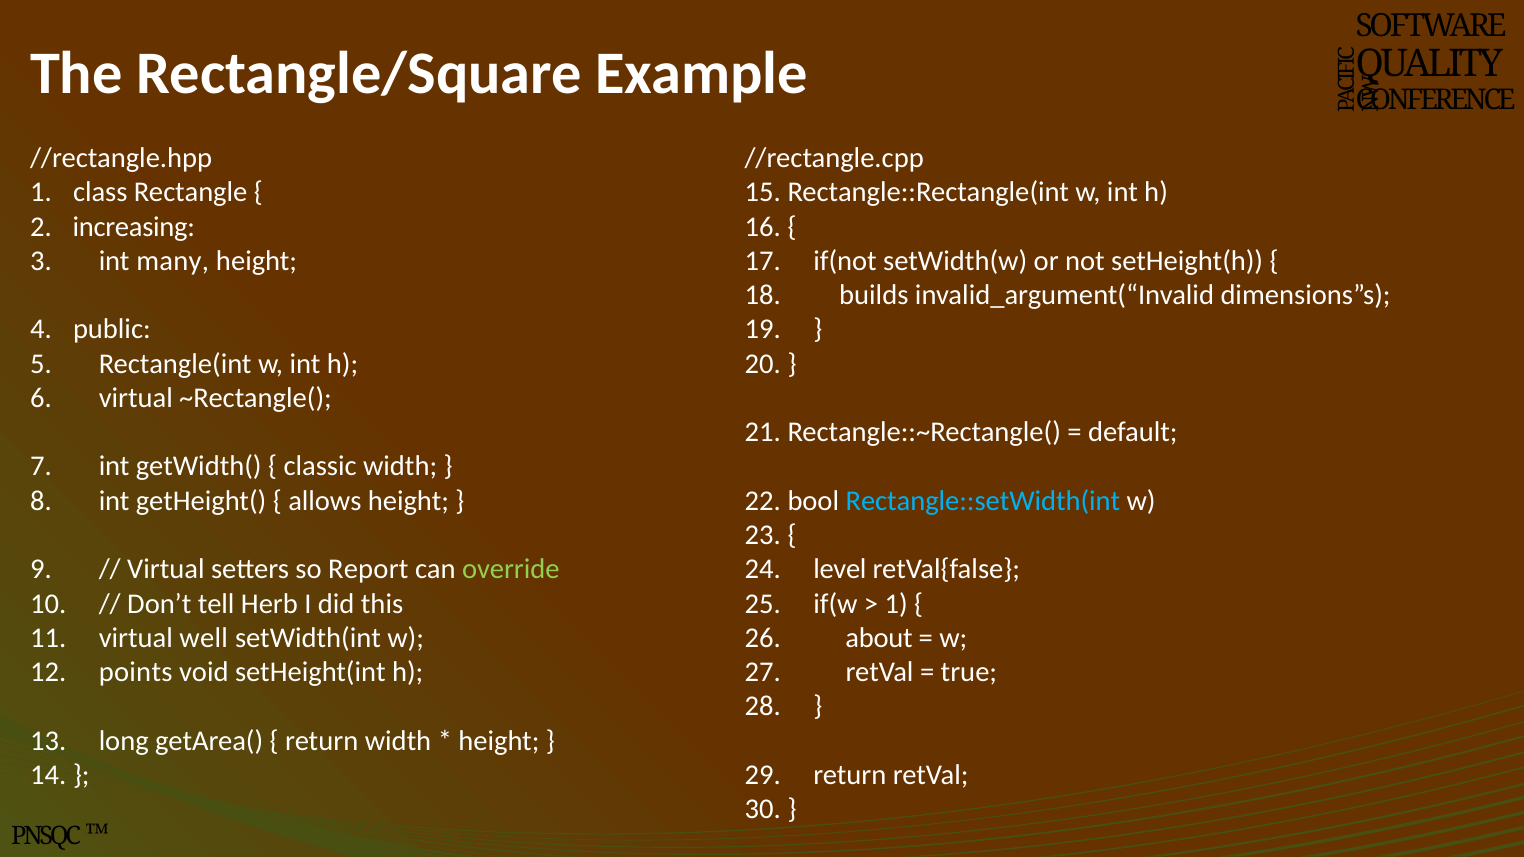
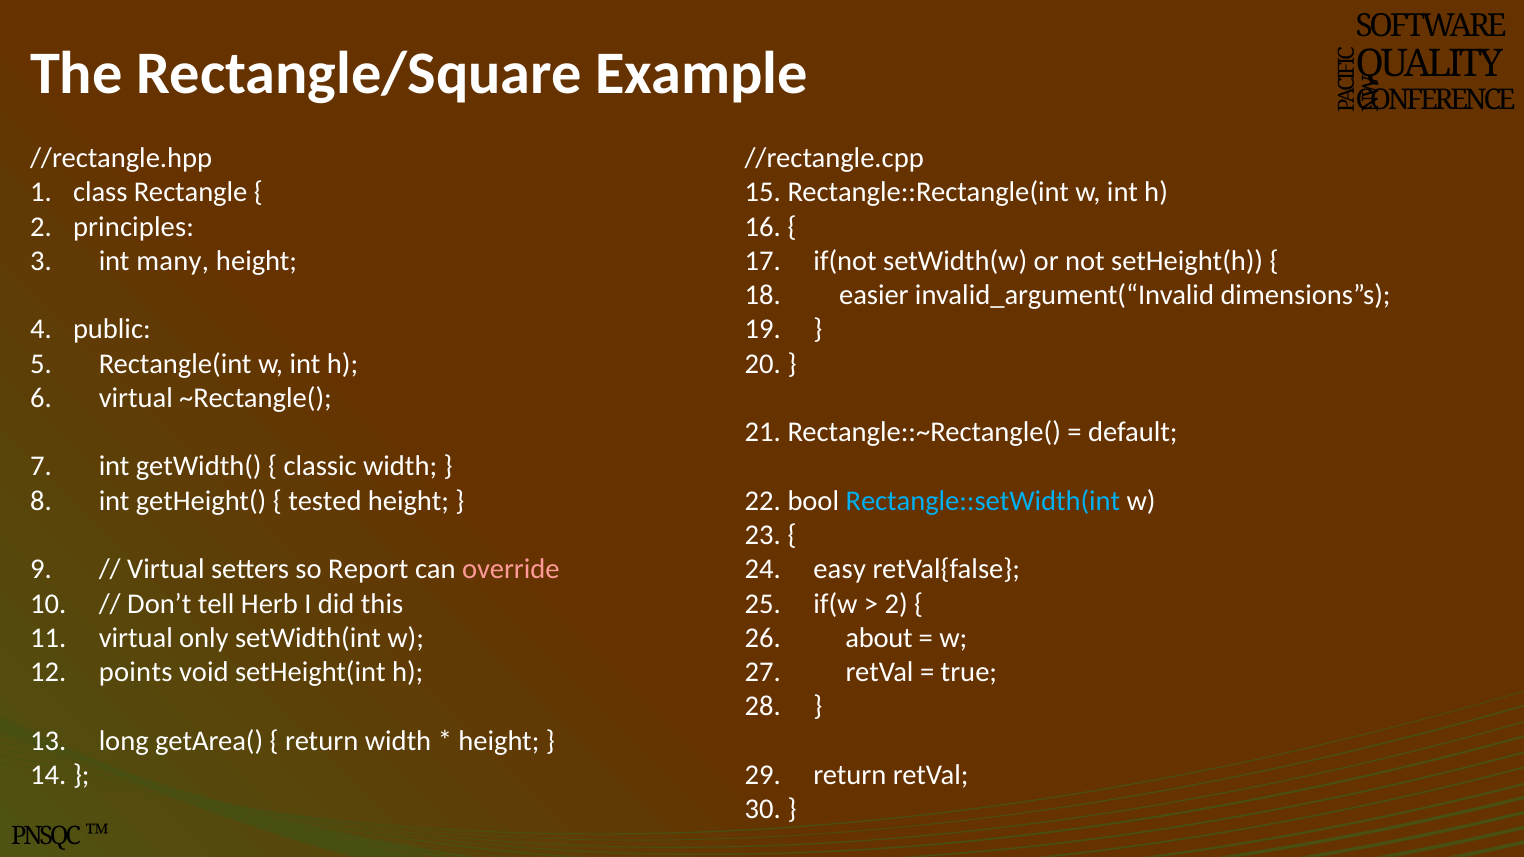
increasing: increasing -> principles
builds: builds -> easier
allows: allows -> tested
override colour: light green -> pink
level: level -> easy
1 at (896, 604): 1 -> 2
well: well -> only
